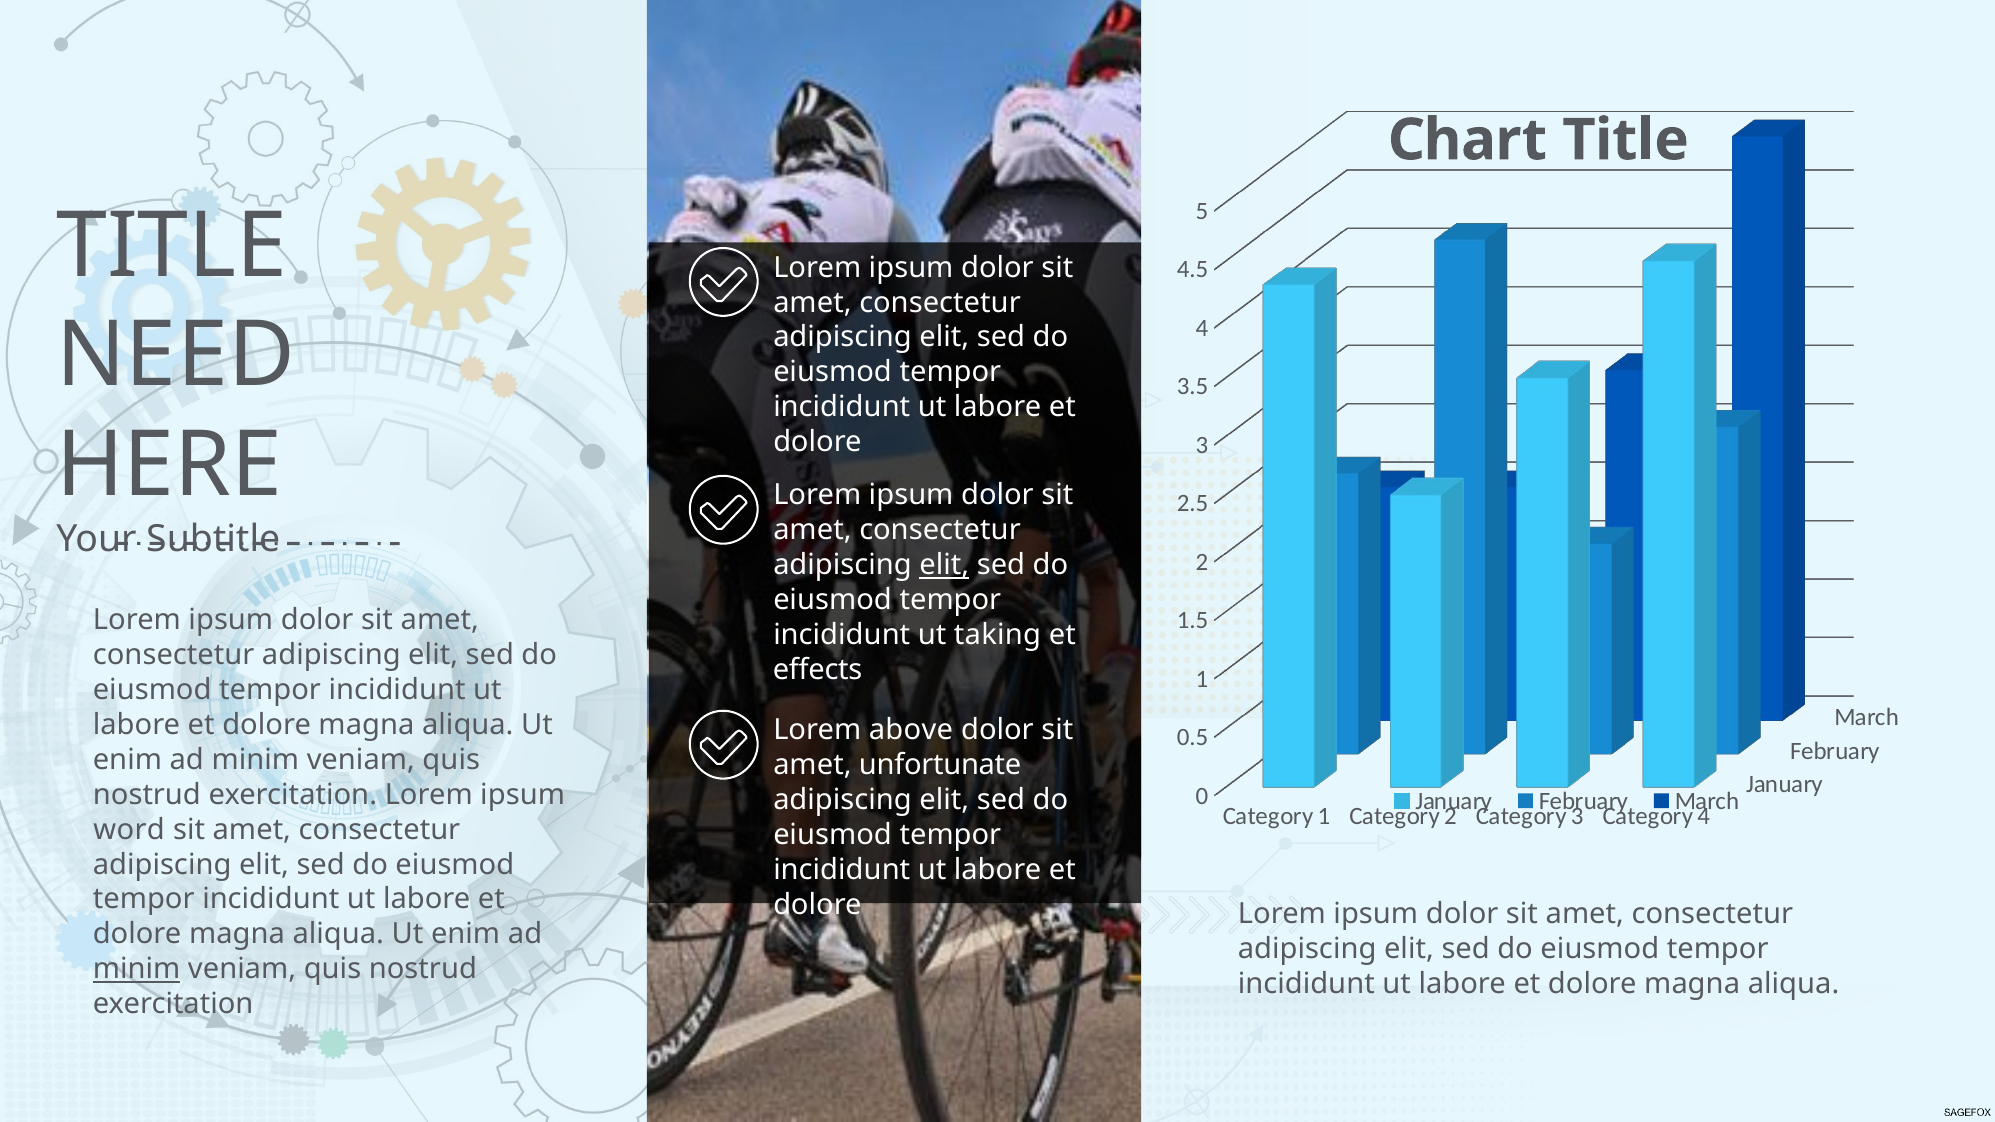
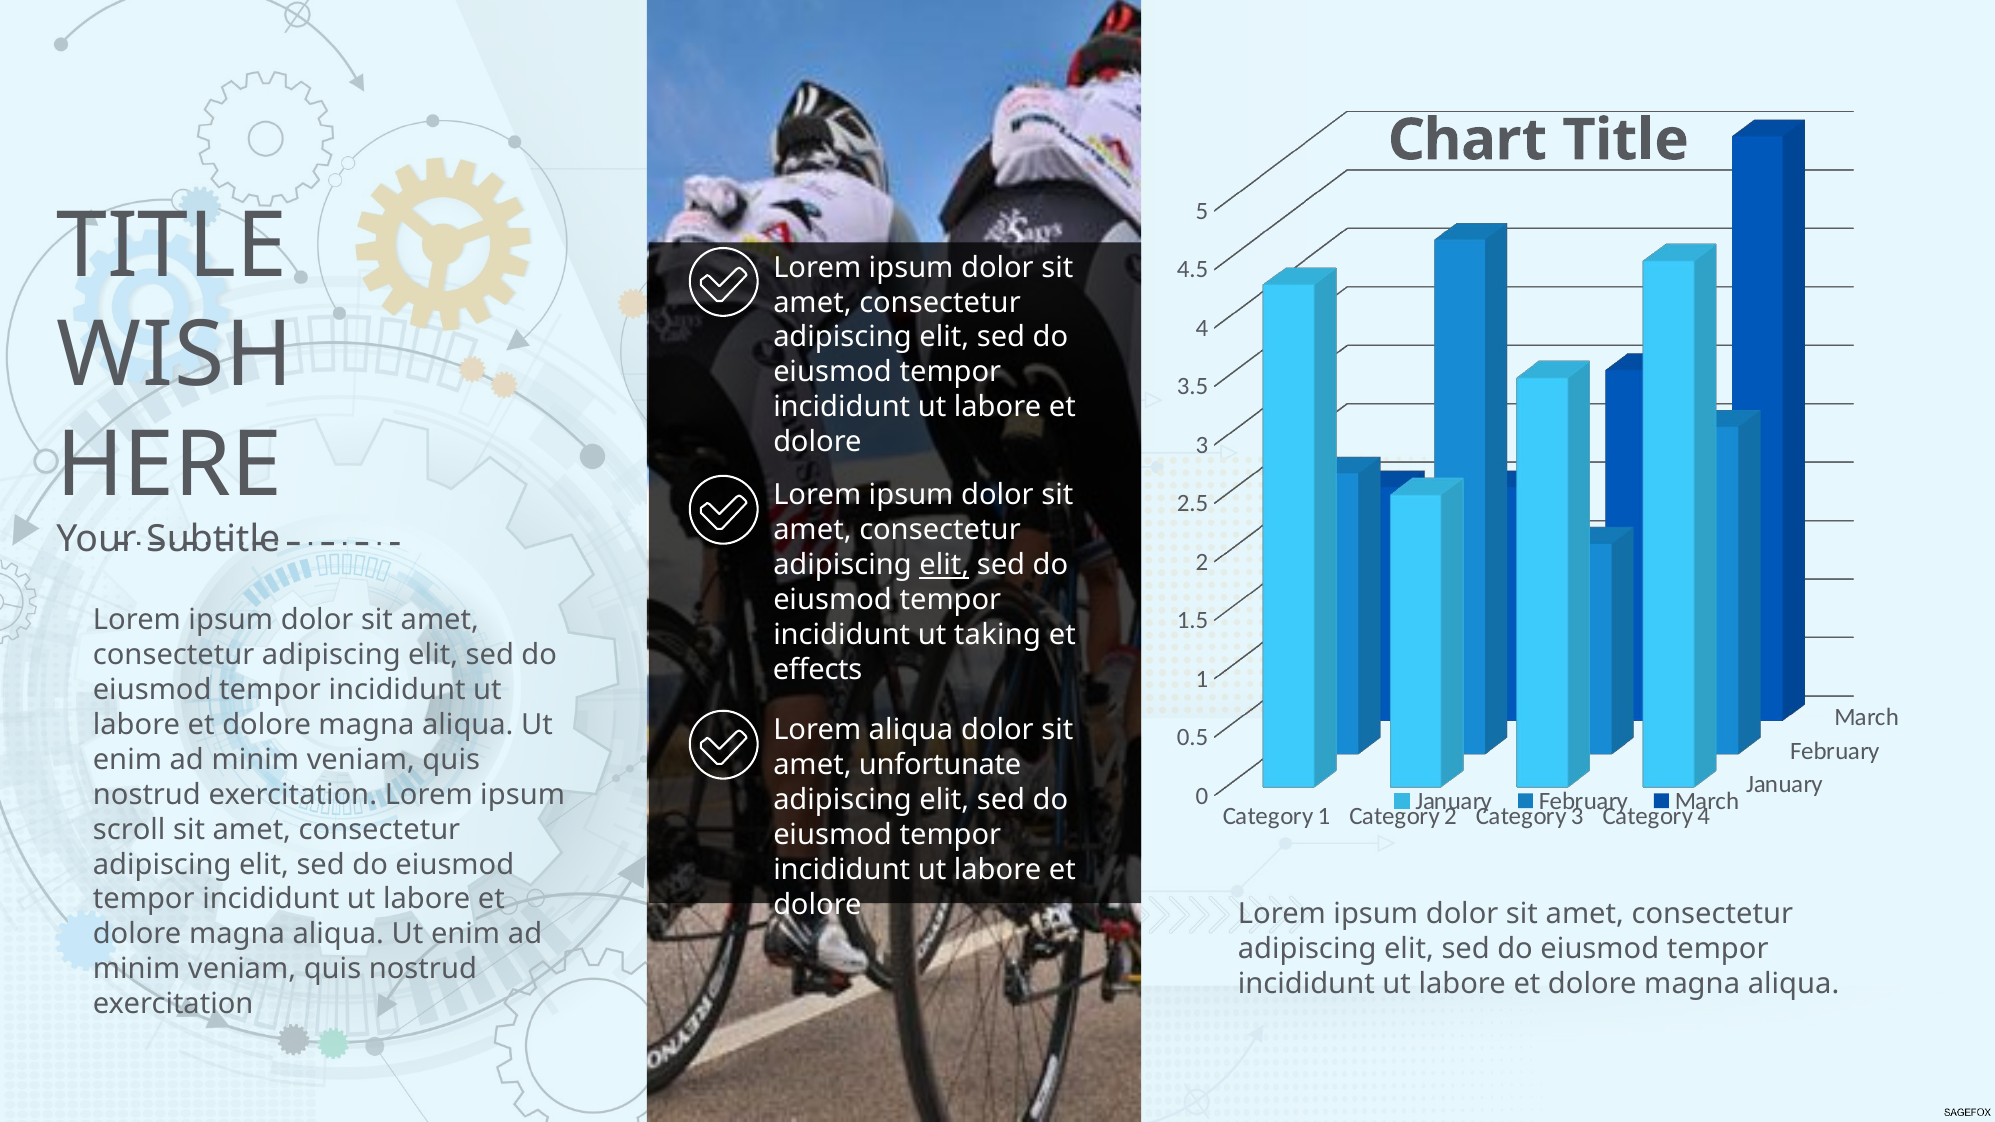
NEED: NEED -> WISH
Lorem above: above -> aliqua
word: word -> scroll
minim at (137, 969) underline: present -> none
